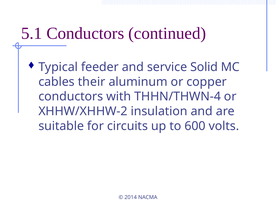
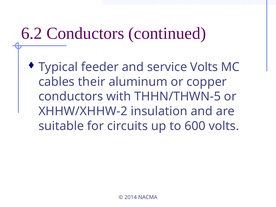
5.1: 5.1 -> 6.2
service Solid: Solid -> Volts
THHN/THWN-4: THHN/THWN-4 -> THHN/THWN-5
